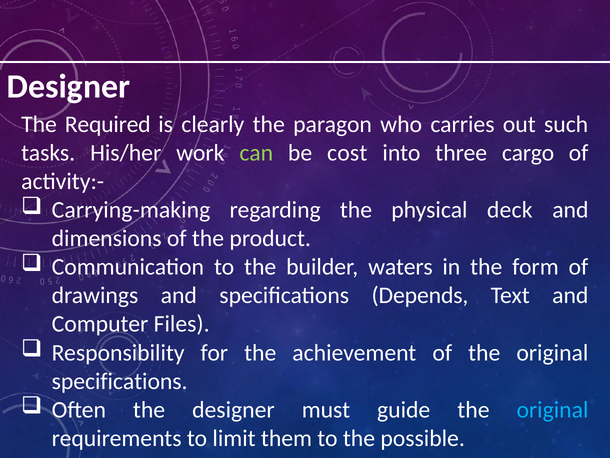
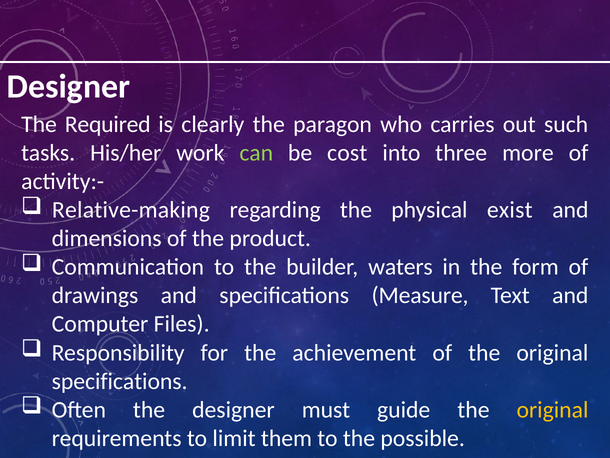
cargo: cargo -> more
Carrying-making: Carrying-making -> Relative-making
deck: deck -> exist
Depends: Depends -> Measure
original at (552, 409) colour: light blue -> yellow
